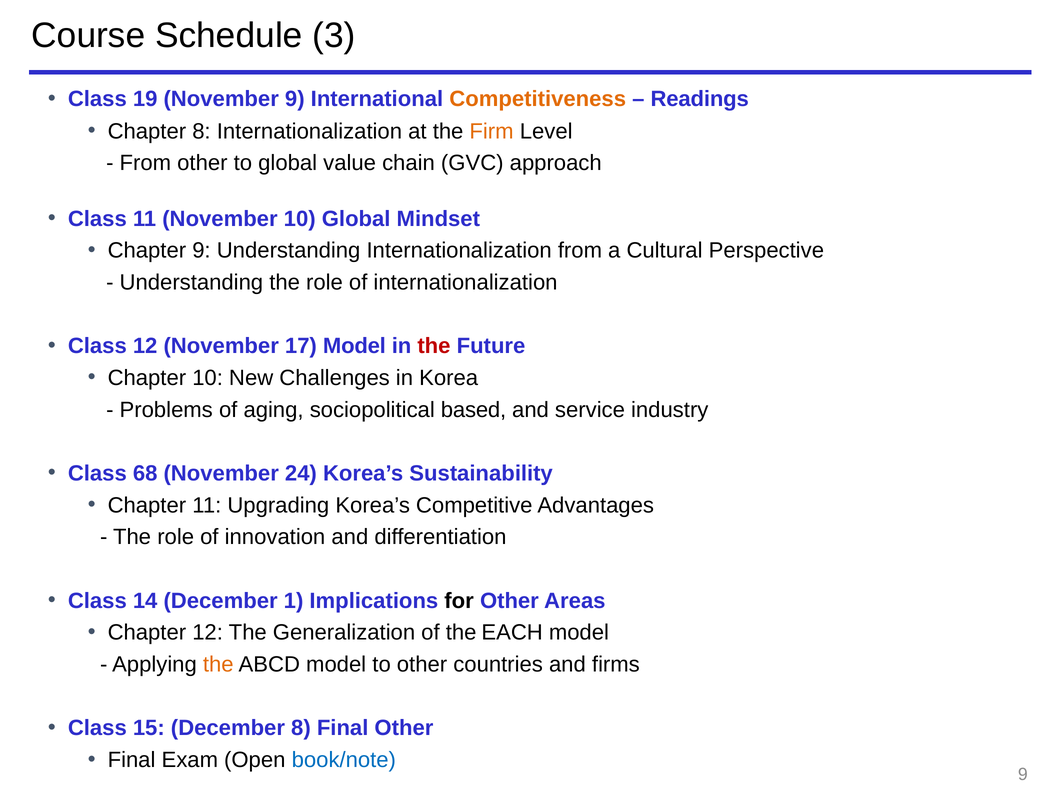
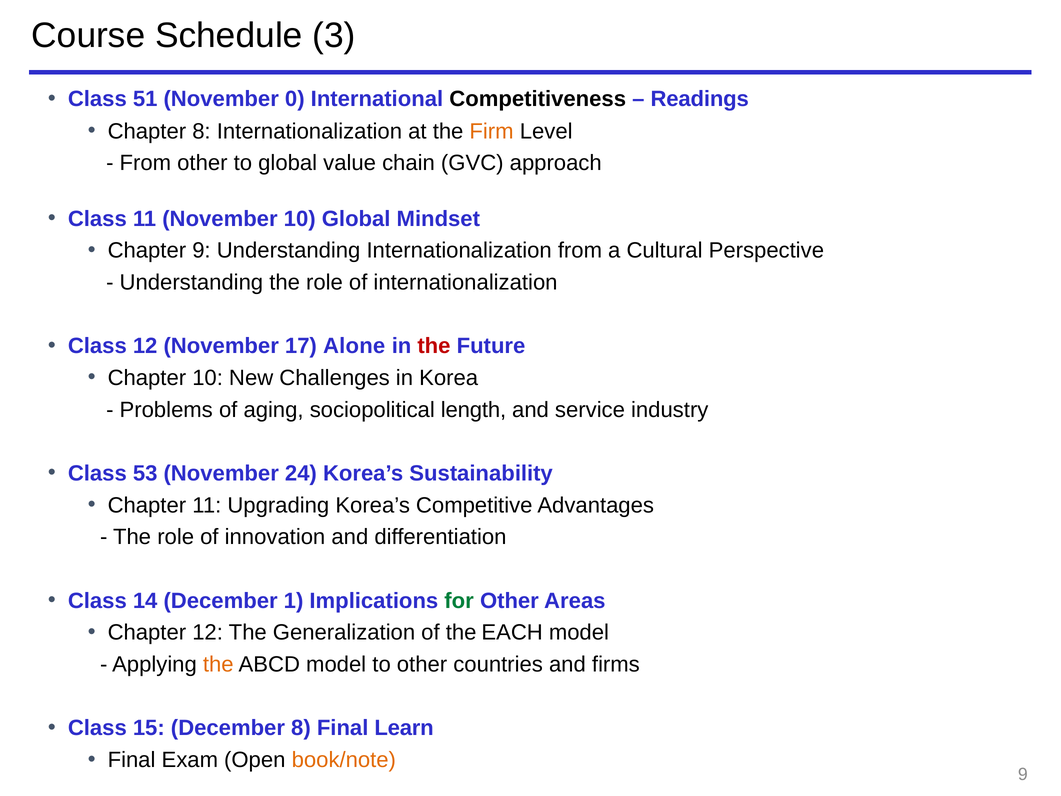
19: 19 -> 51
November 9: 9 -> 0
Competitiveness colour: orange -> black
17 Model: Model -> Alone
based: based -> length
68: 68 -> 53
for colour: black -> green
Final Other: Other -> Learn
book/note colour: blue -> orange
